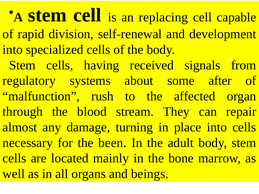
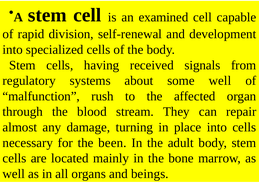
replacing: replacing -> examined
some after: after -> well
